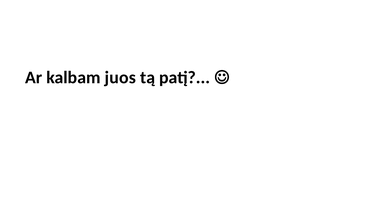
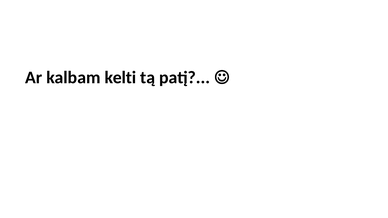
juos: juos -> kelti
